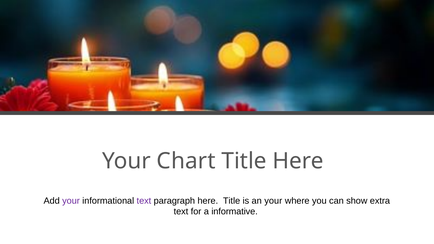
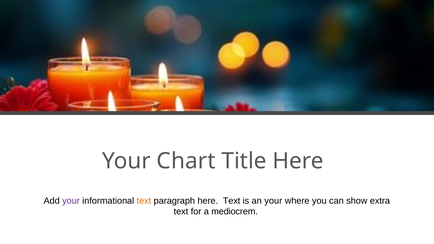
text at (144, 201) colour: purple -> orange
here Title: Title -> Text
informative: informative -> mediocrem
